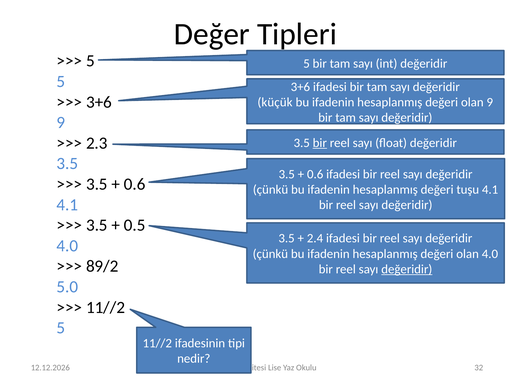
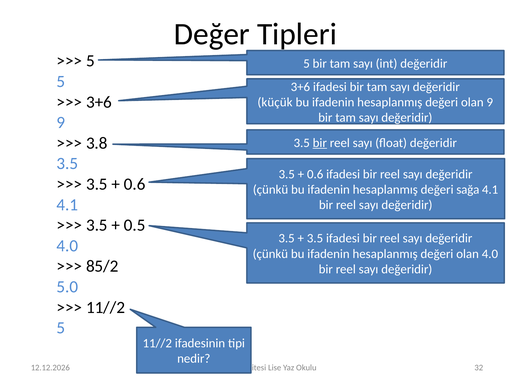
2.3: 2.3 -> 3.8
tuşu: tuşu -> sağa
2.4 at (315, 239): 2.4 -> 3.5
89/2: 89/2 -> 85/2
değeridir at (407, 270) underline: present -> none
